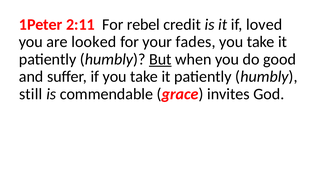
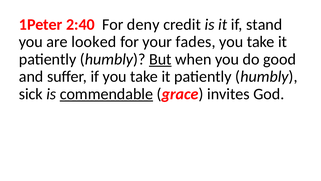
2:11: 2:11 -> 2:40
rebel: rebel -> deny
loved: loved -> stand
still: still -> sick
commendable underline: none -> present
